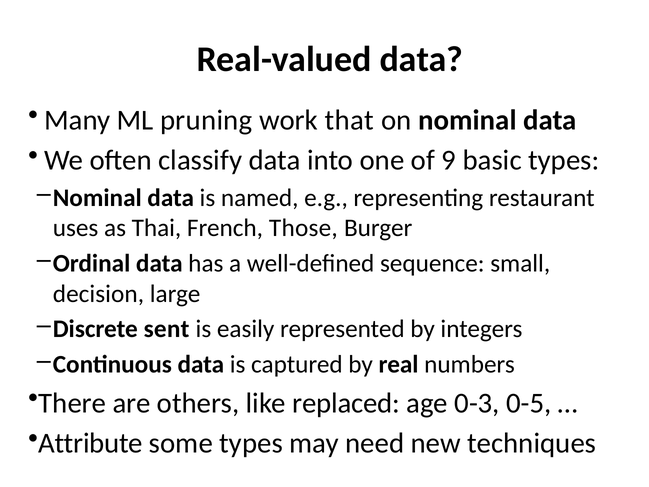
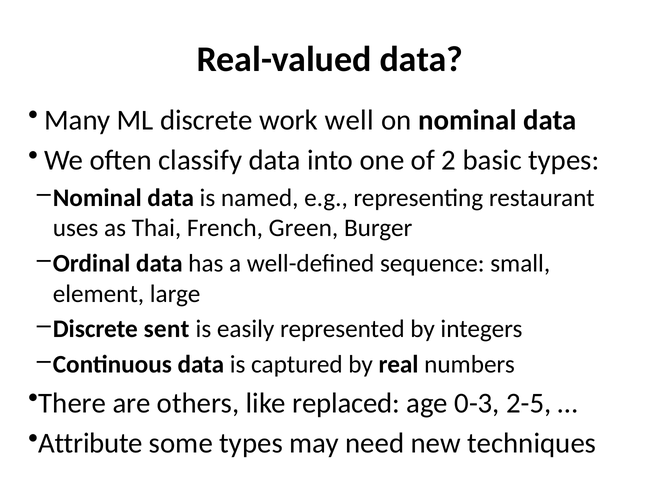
ML pruning: pruning -> discrete
that: that -> well
9: 9 -> 2
Those: Those -> Green
decision: decision -> element
0-5: 0-5 -> 2-5
